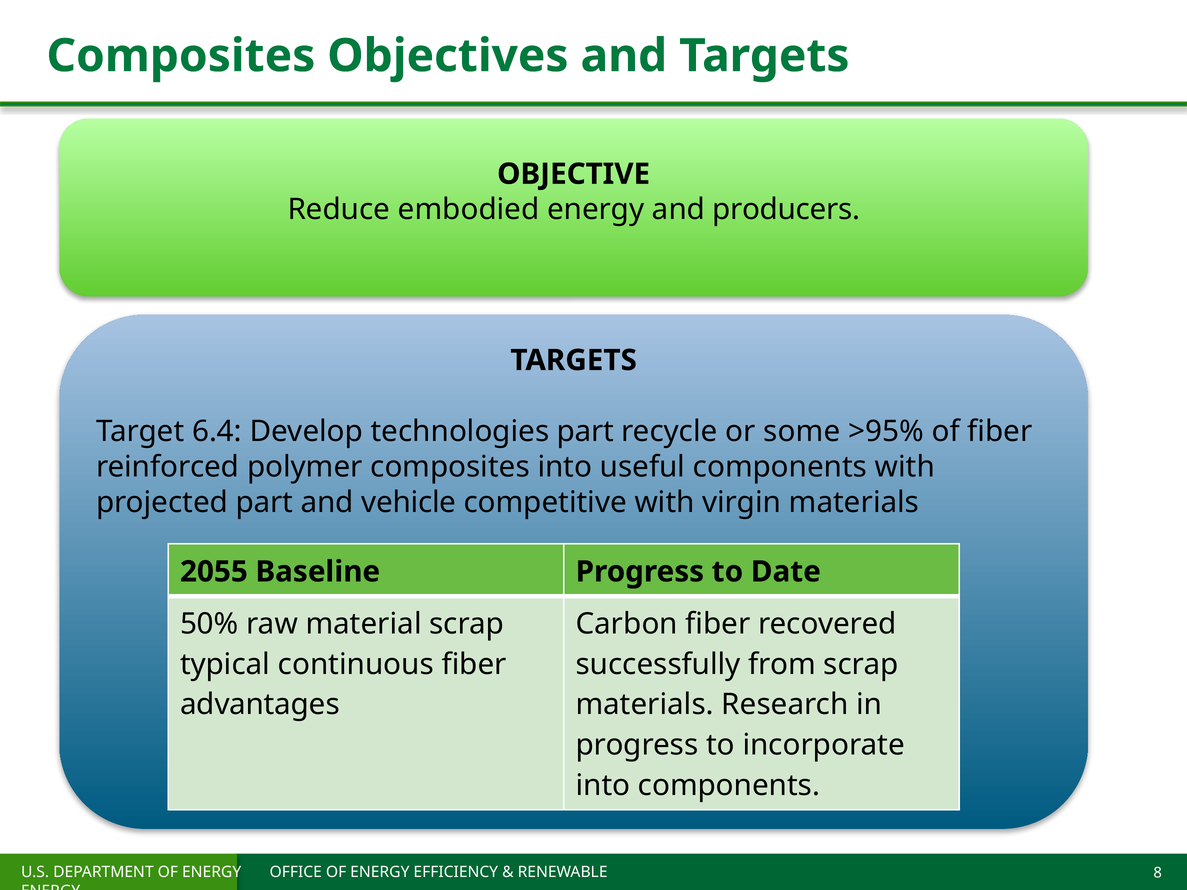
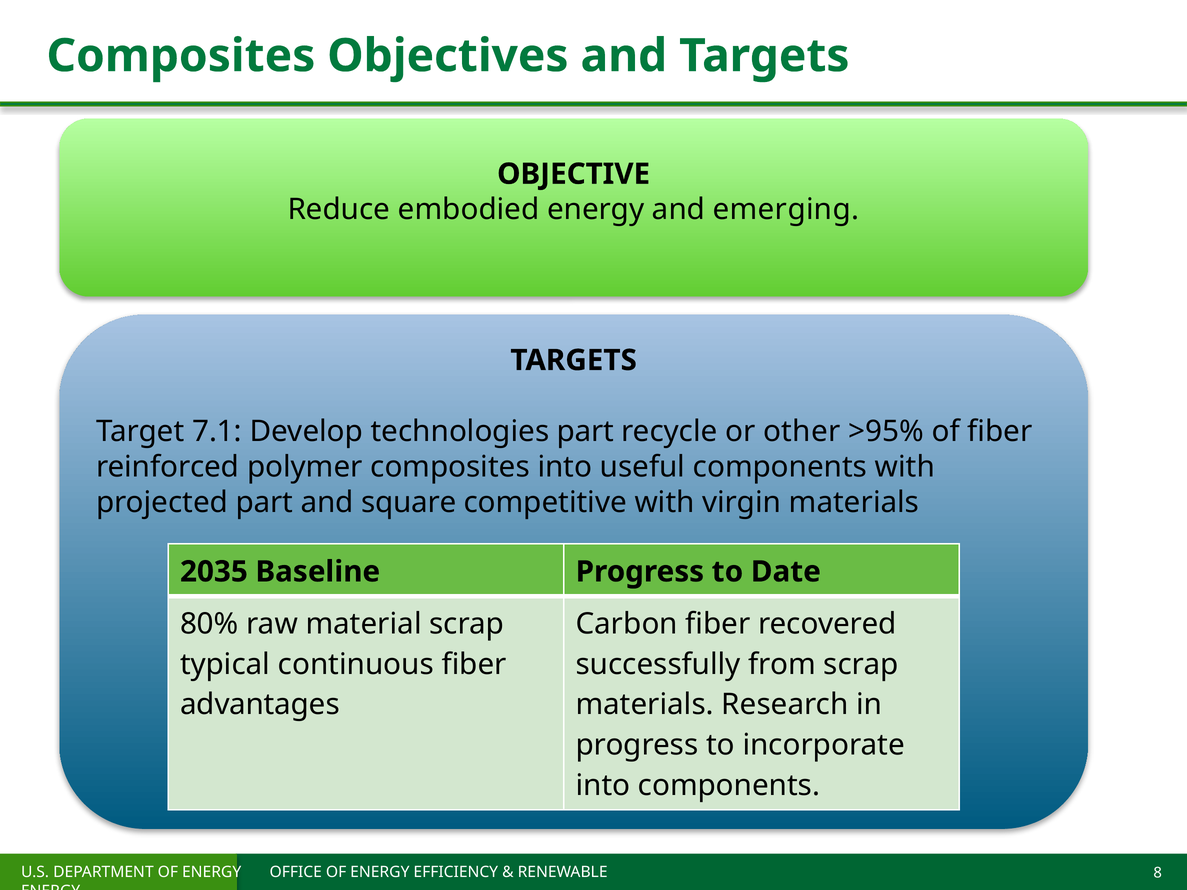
producers: producers -> emerging
6.4: 6.4 -> 7.1
some: some -> other
vehicle: vehicle -> square
2055: 2055 -> 2035
50%: 50% -> 80%
